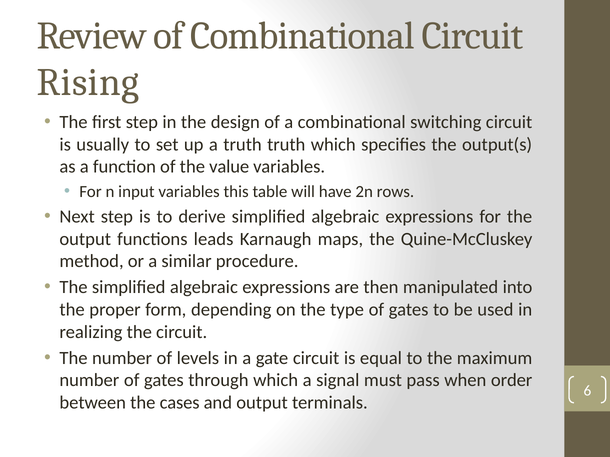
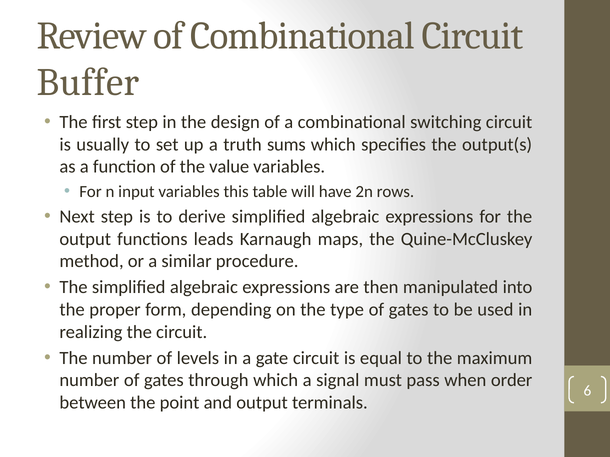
Rising: Rising -> Buffer
truth truth: truth -> sums
cases: cases -> point
